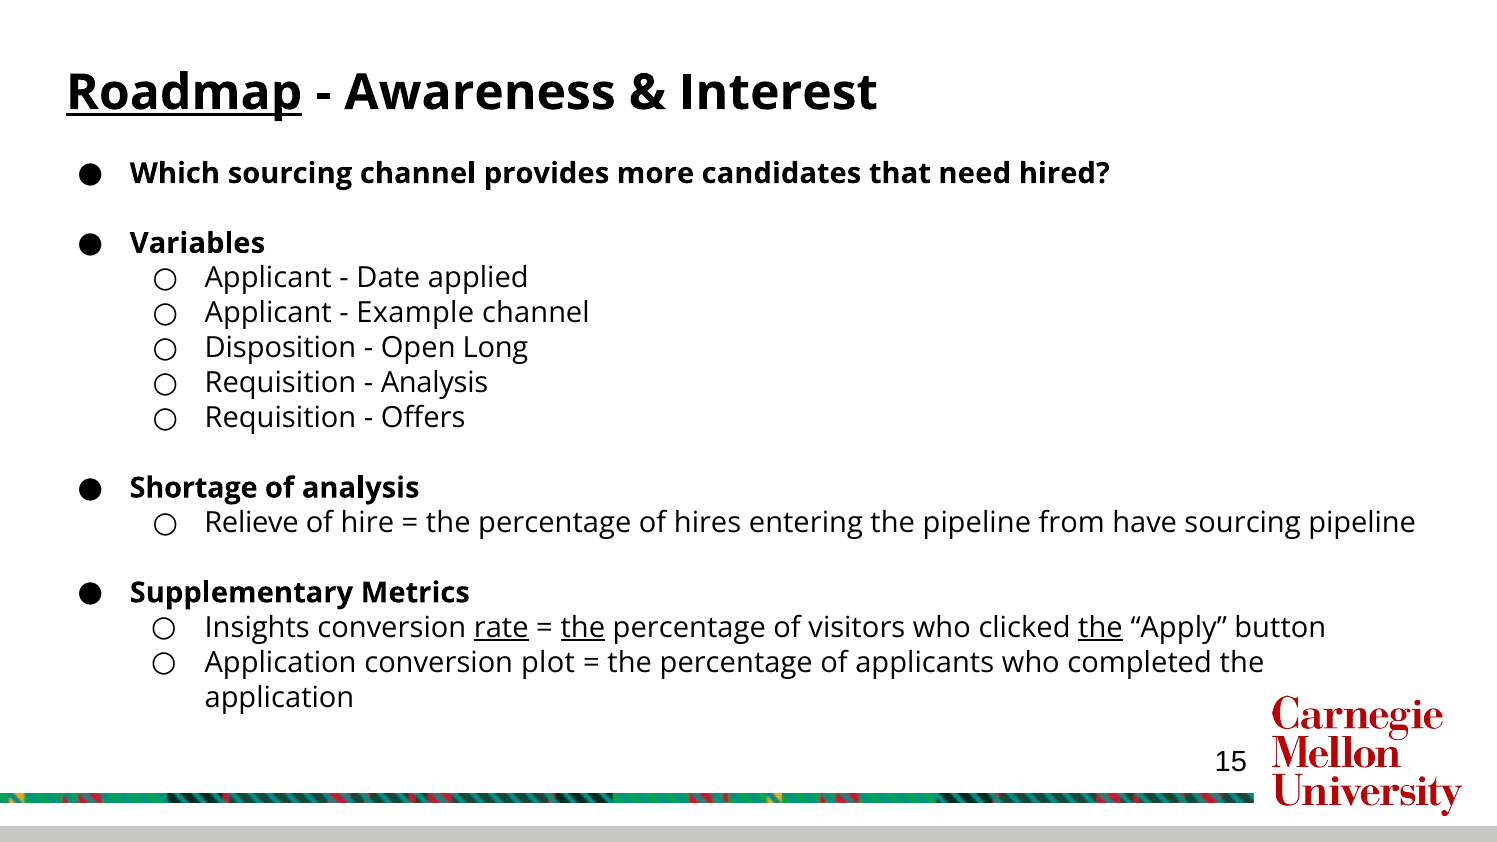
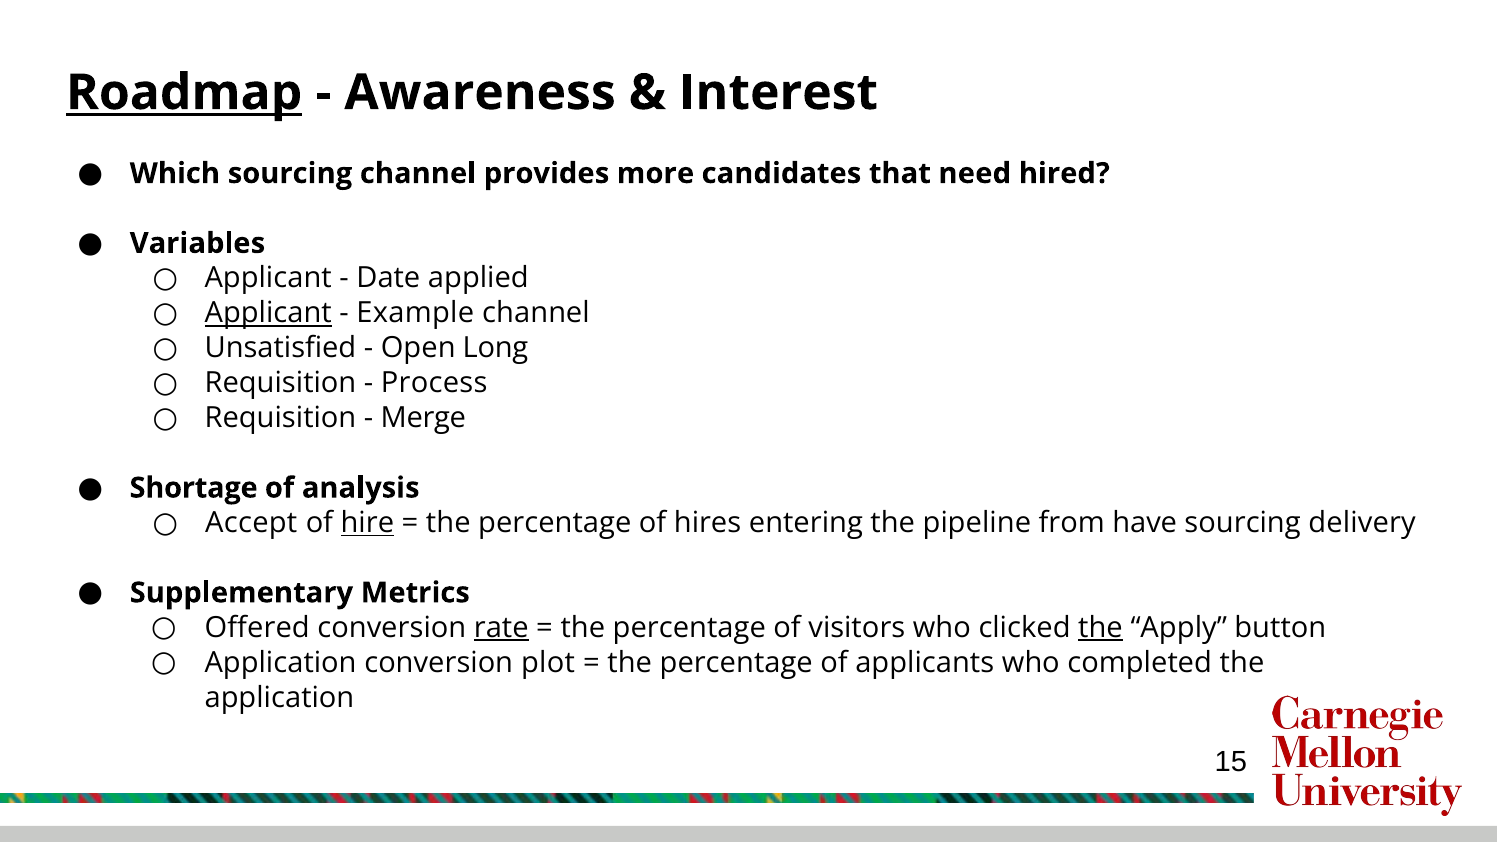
Applicant at (268, 313) underline: none -> present
Disposition: Disposition -> Unsatisfied
Analysis at (434, 383): Analysis -> Process
Offers: Offers -> Merge
Relieve: Relieve -> Accept
hire underline: none -> present
sourcing pipeline: pipeline -> delivery
Insights: Insights -> Offered
the at (583, 628) underline: present -> none
